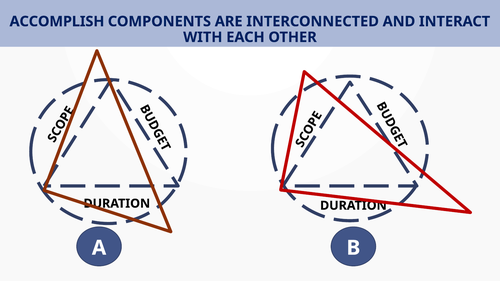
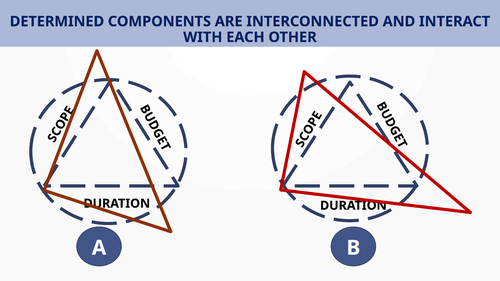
ACCOMPLISH: ACCOMPLISH -> DETERMINED
